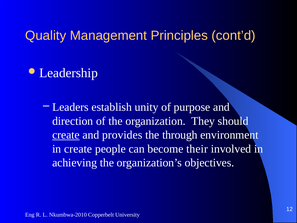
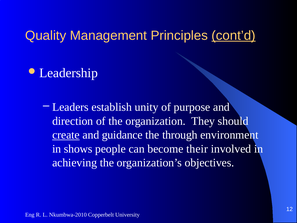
cont’d underline: none -> present
provides: provides -> guidance
in create: create -> shows
